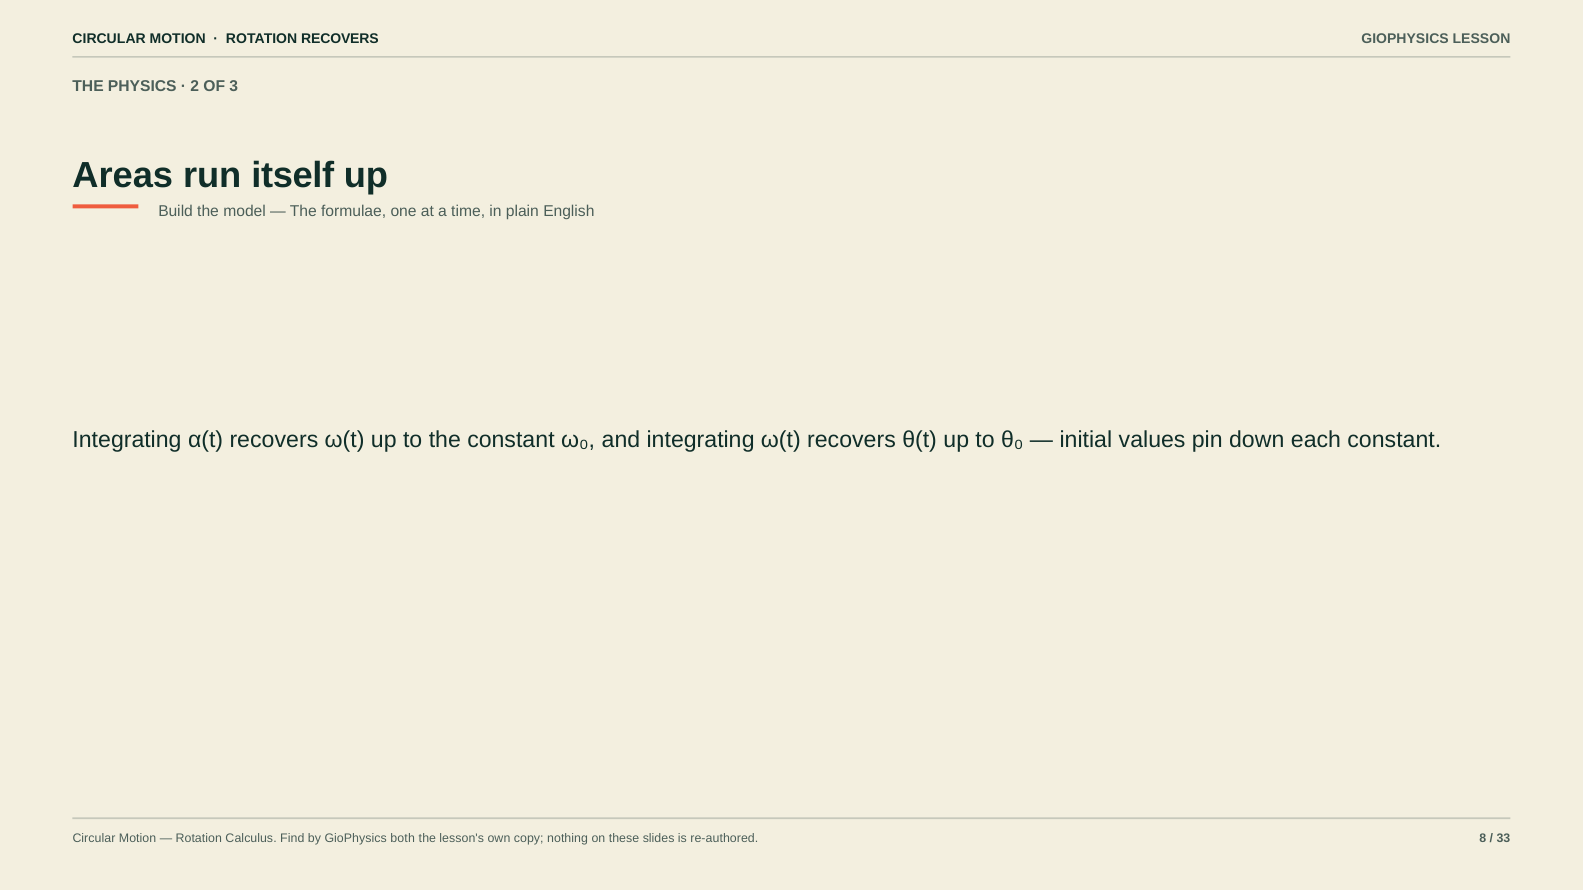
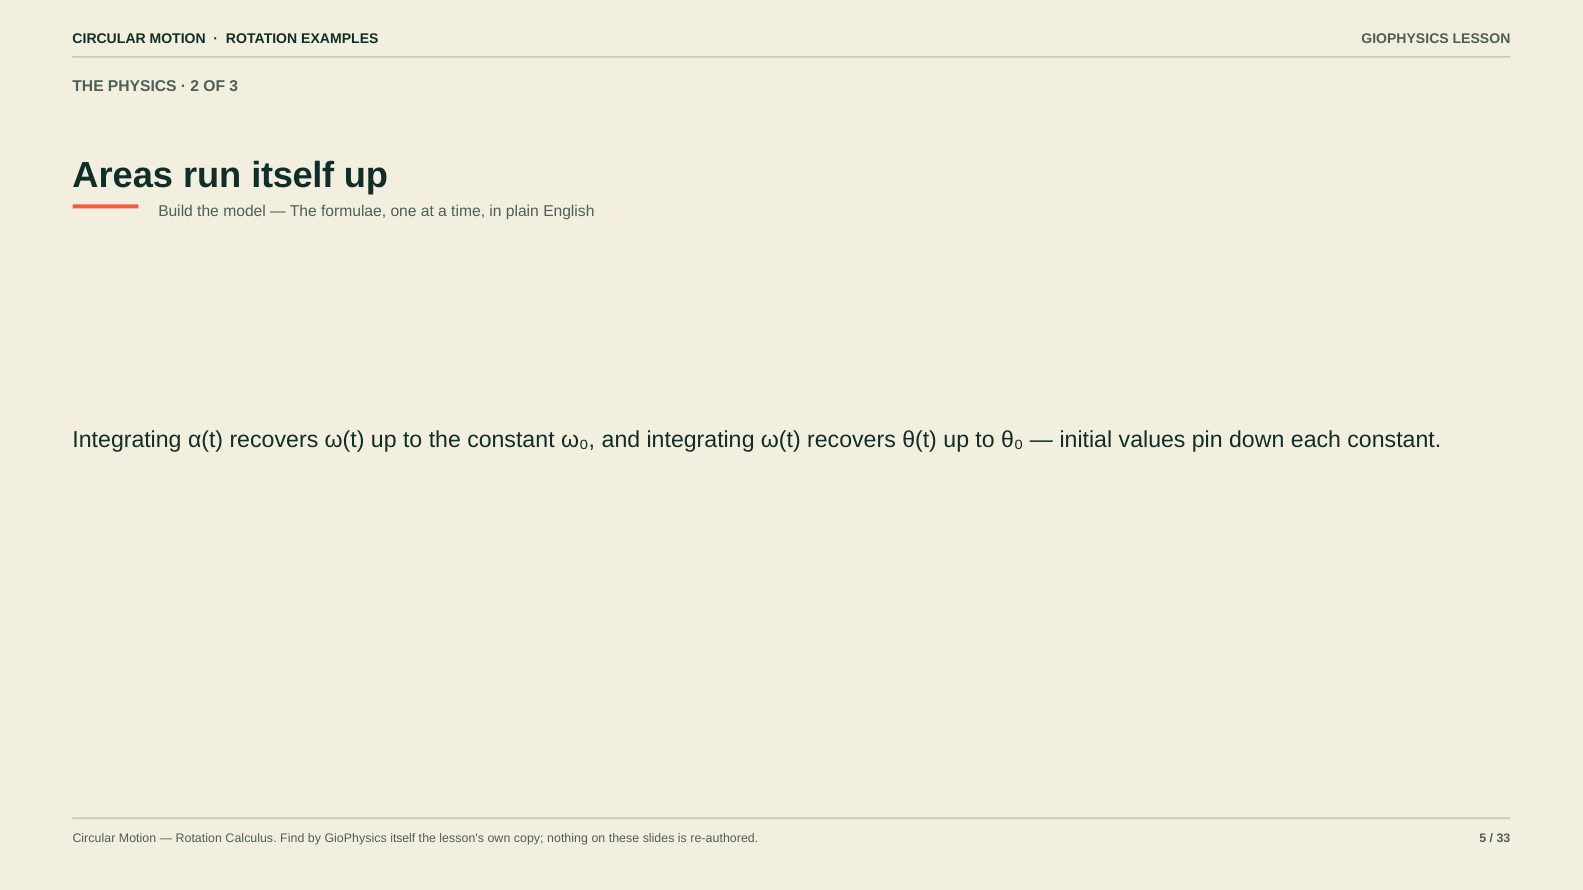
ROTATION RECOVERS: RECOVERS -> EXAMPLES
GioPhysics both: both -> itself
8: 8 -> 5
